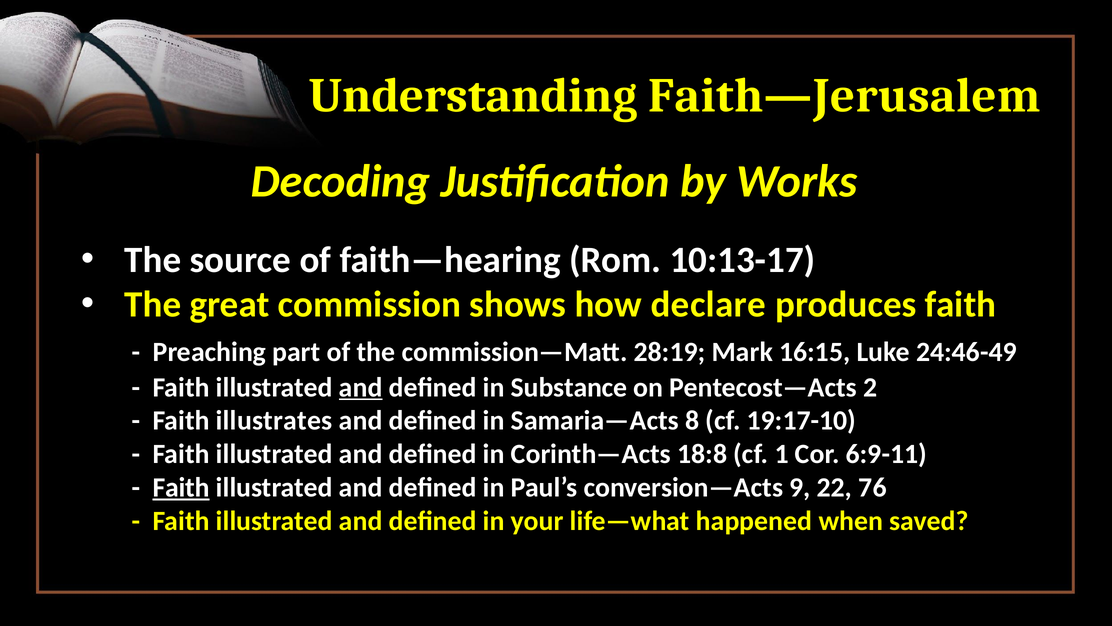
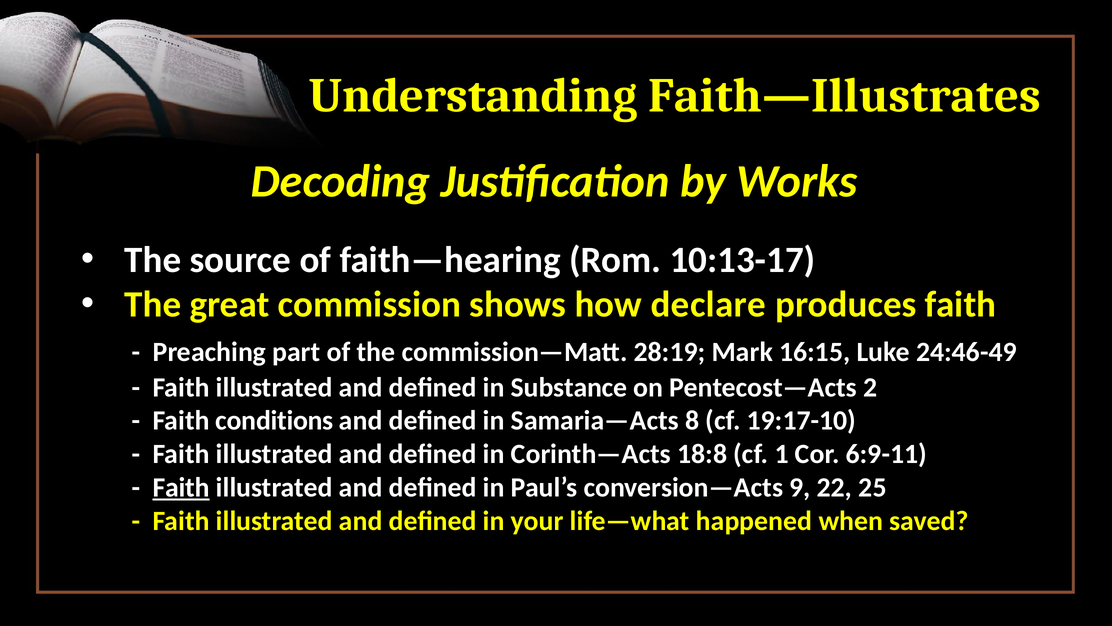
Faith—Jerusalem: Faith—Jerusalem -> Faith—Illustrates
and at (361, 387) underline: present -> none
illustrates: illustrates -> conditions
76: 76 -> 25
